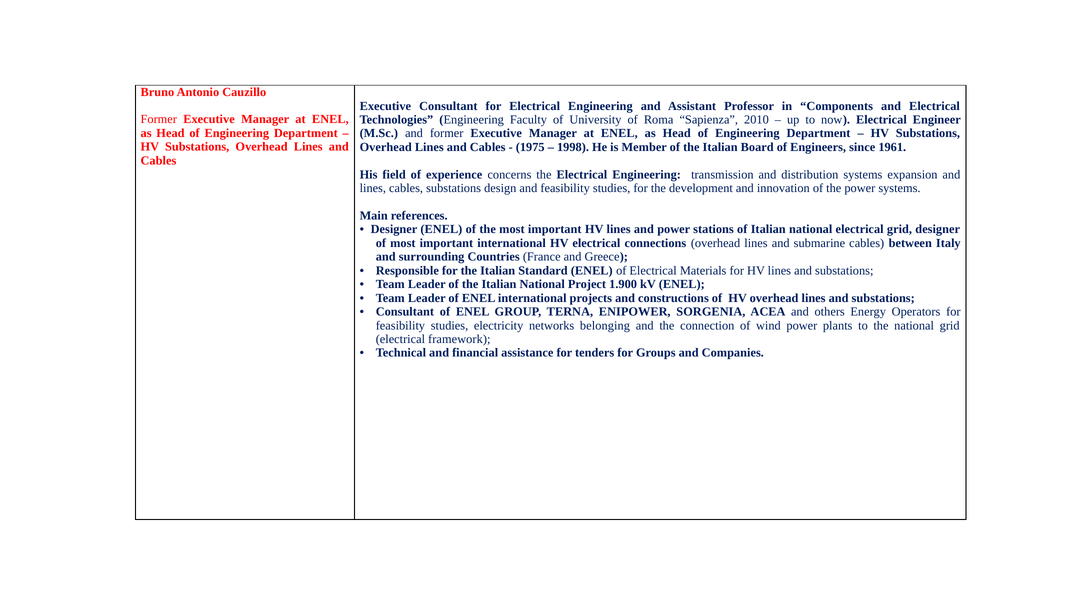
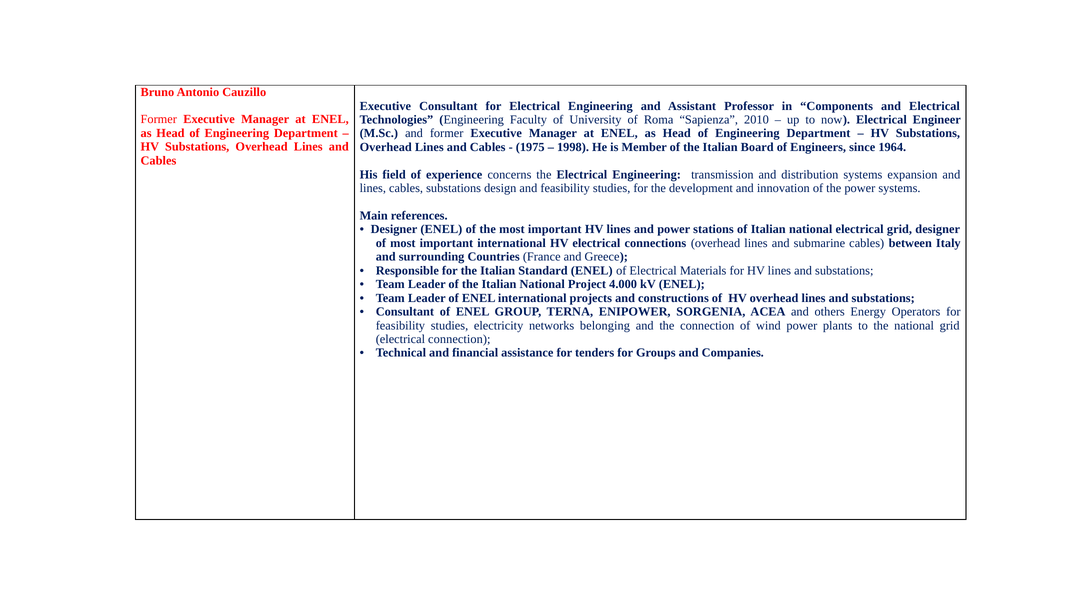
1961: 1961 -> 1964
1.900: 1.900 -> 4.000
electrical framework: framework -> connection
